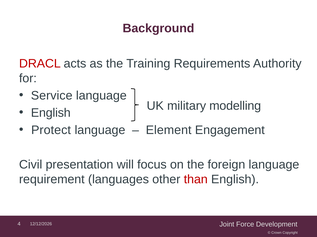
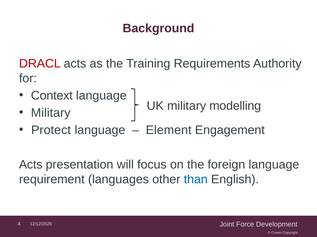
Service: Service -> Context
English at (51, 113): English -> Military
Civil at (31, 165): Civil -> Acts
than colour: red -> blue
